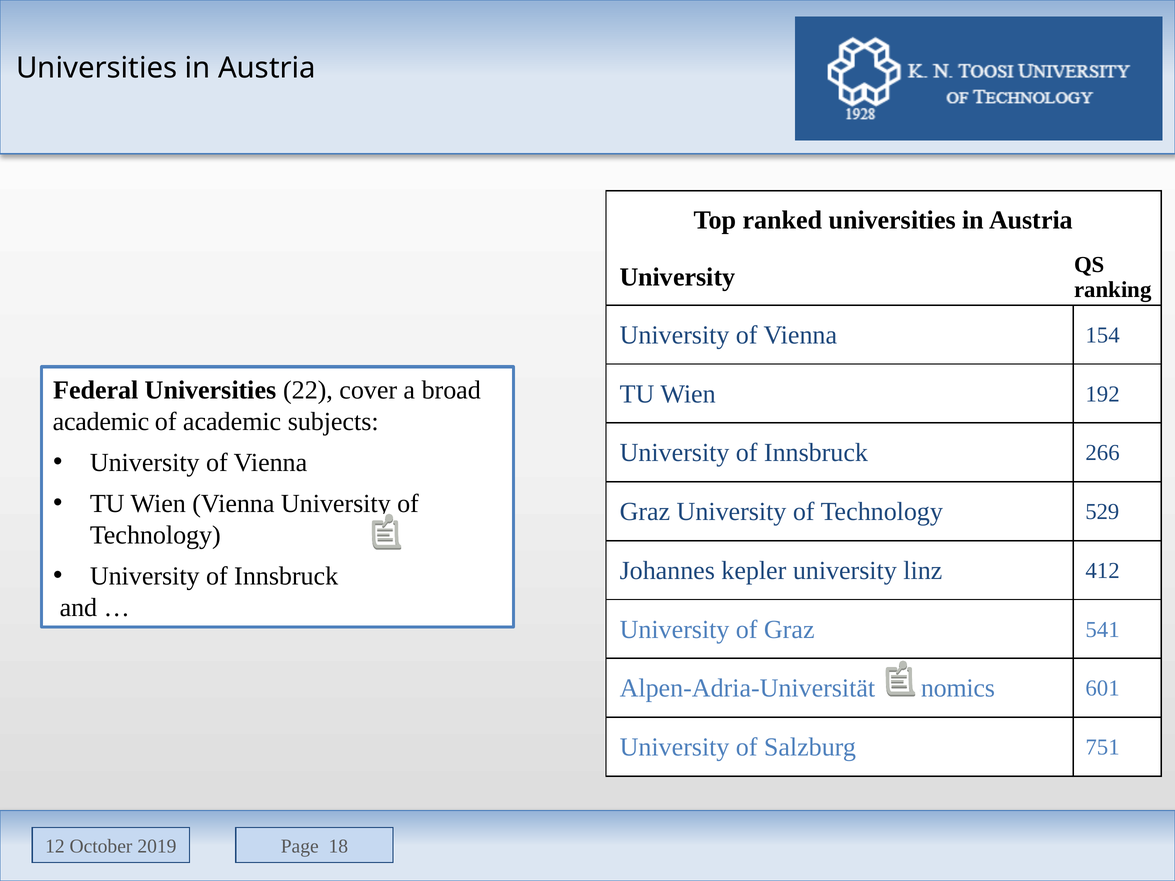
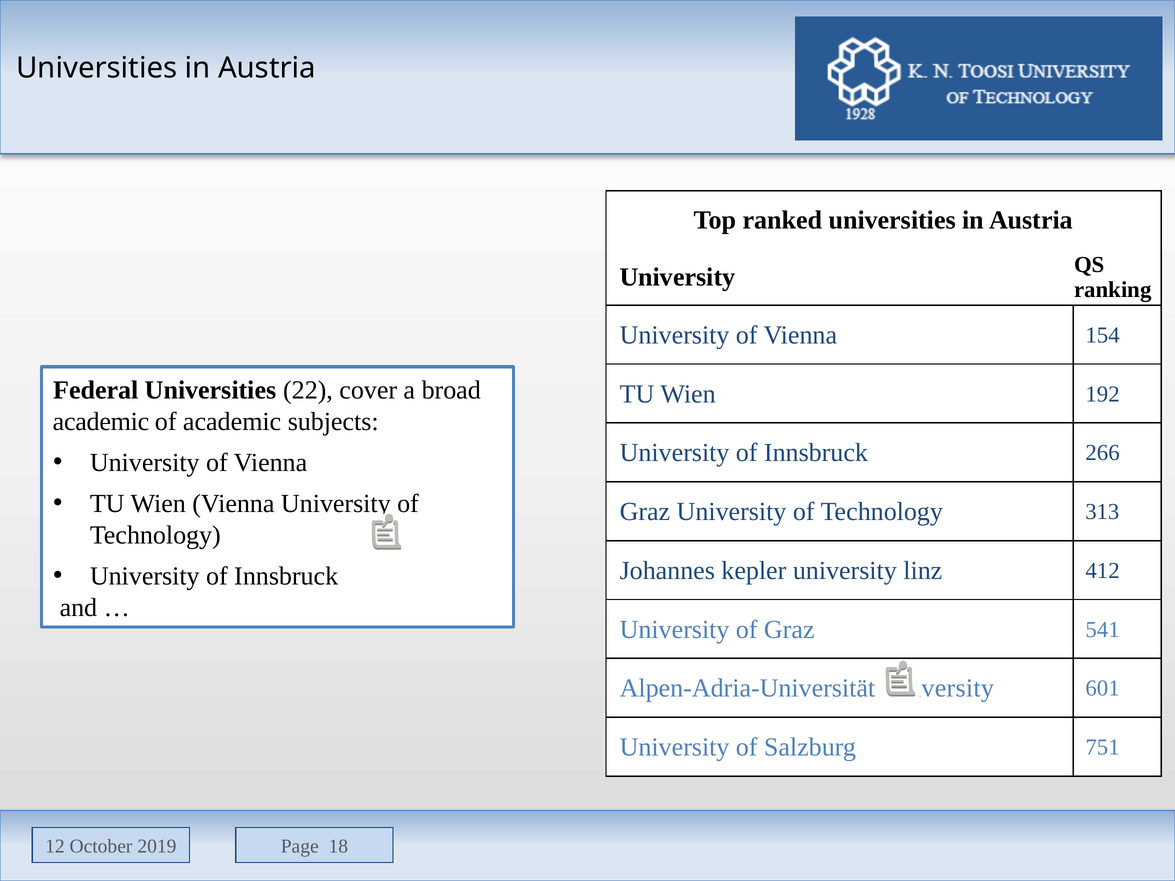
529: 529 -> 313
Alpen-Adria-Universität Economics: Economics -> University
